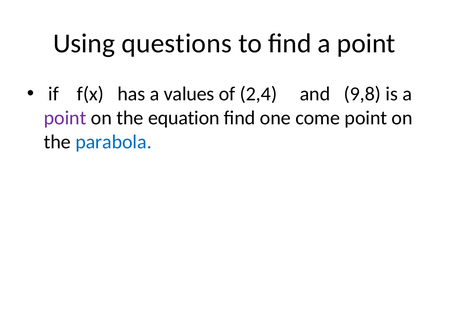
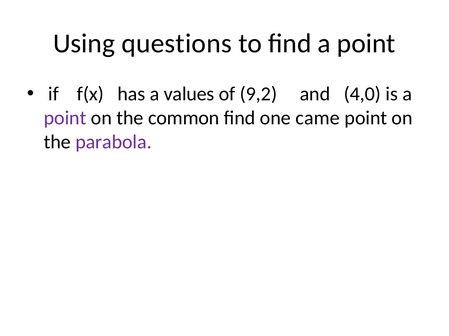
2,4: 2,4 -> 9,2
9,8: 9,8 -> 4,0
equation: equation -> common
come: come -> came
parabola colour: blue -> purple
